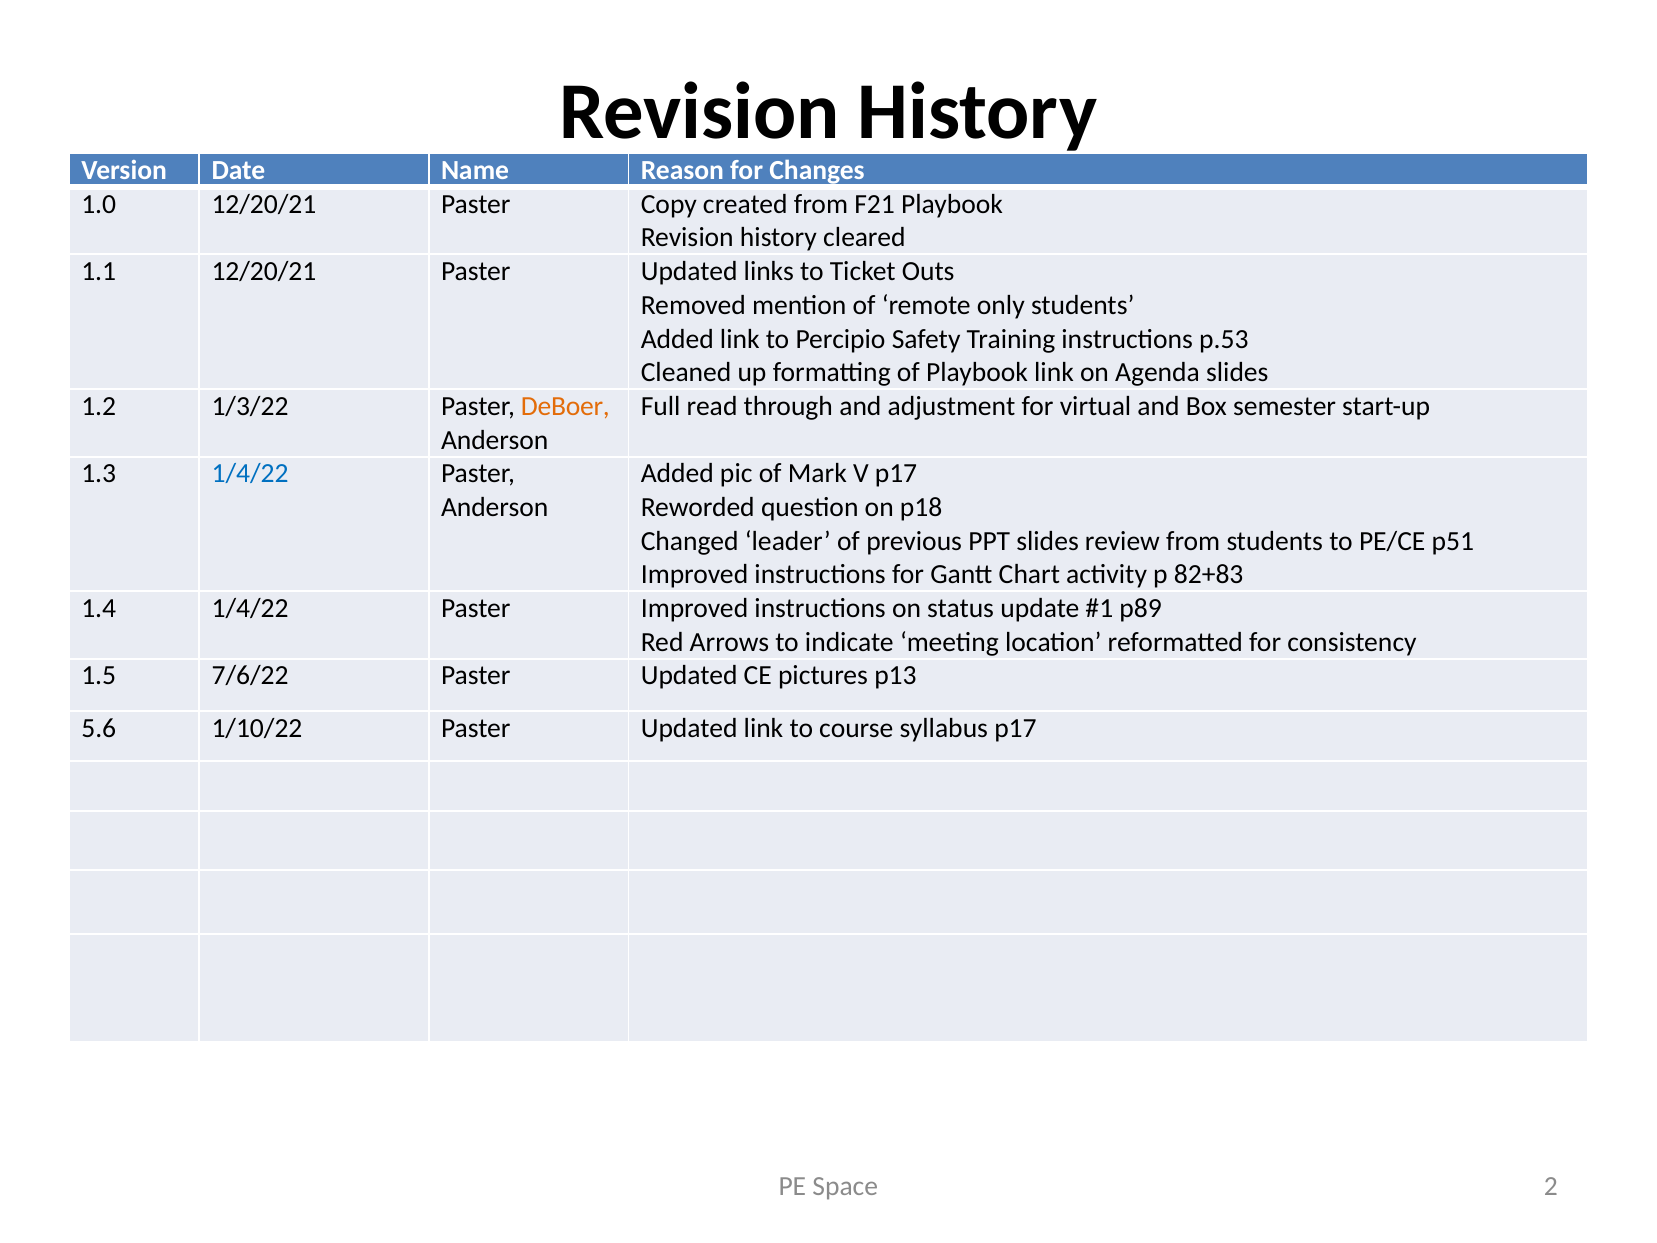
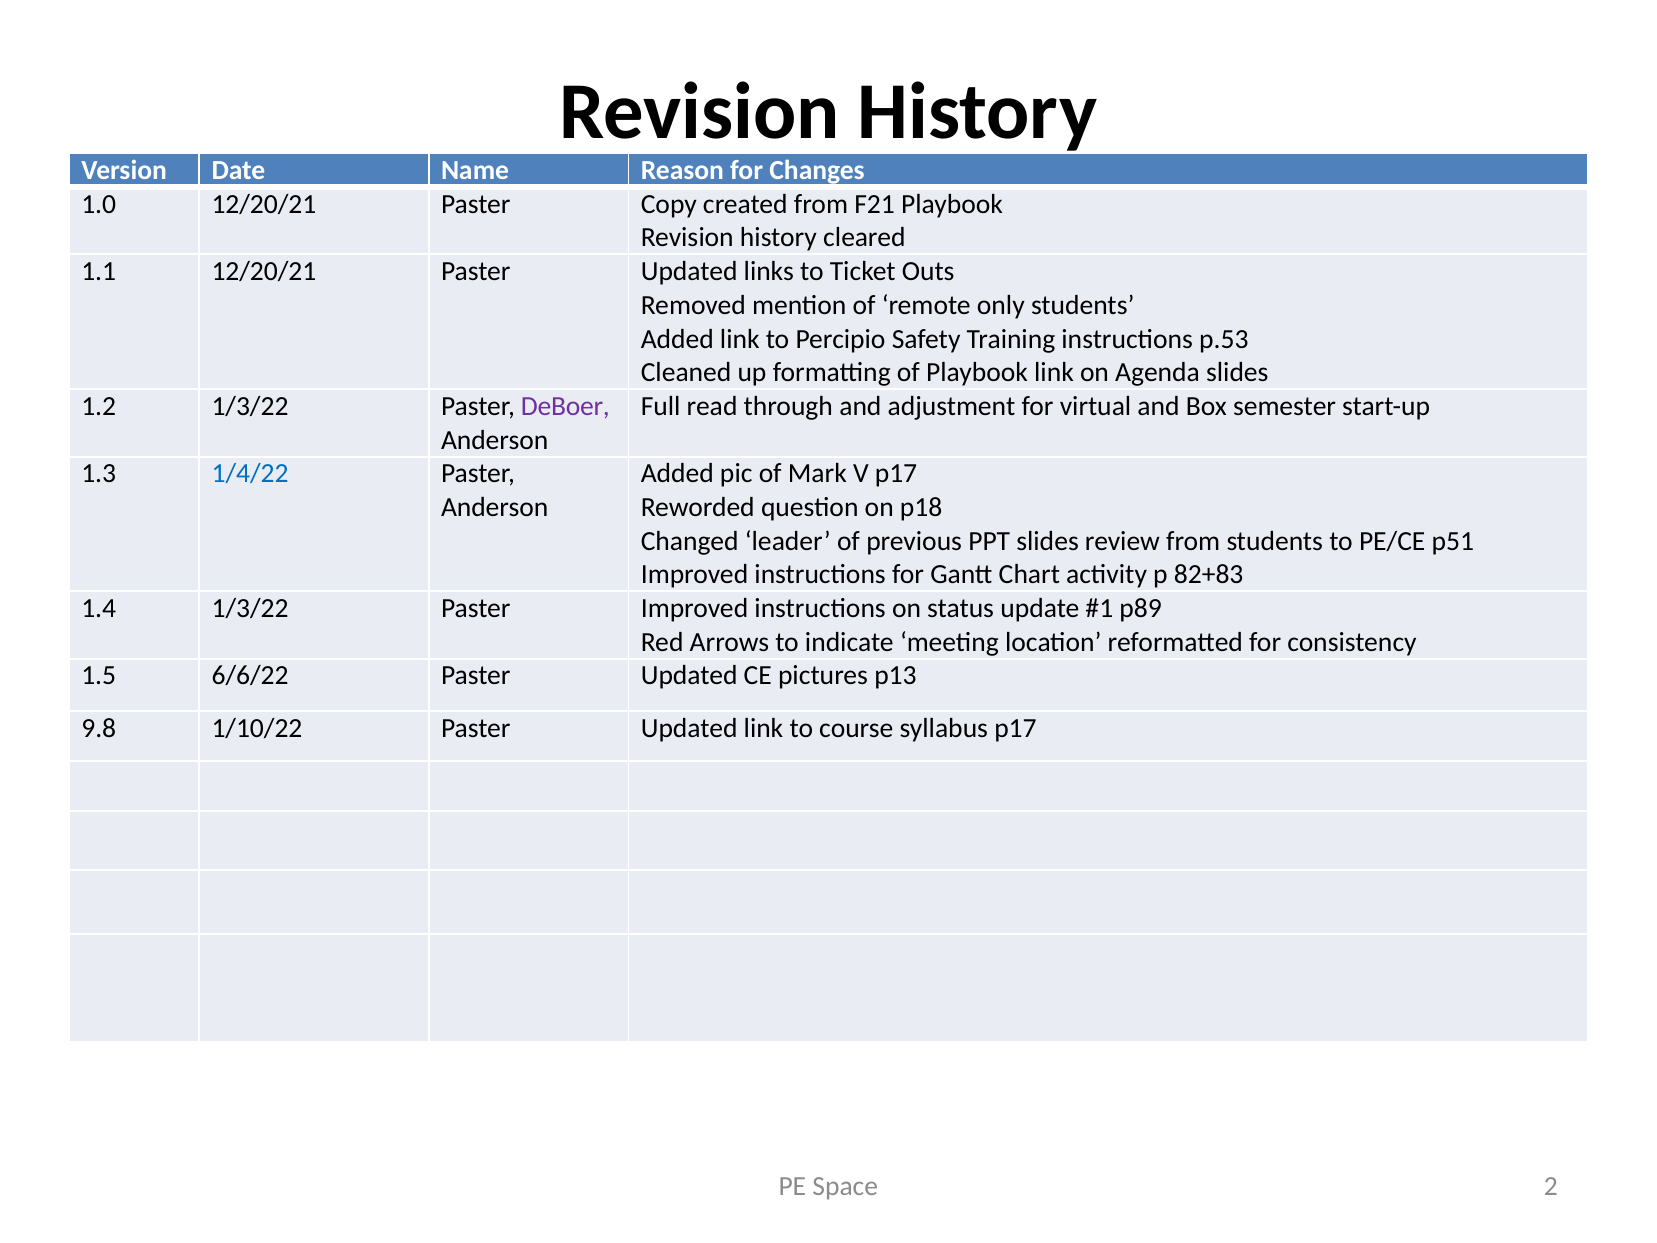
DeBoer colour: orange -> purple
1.4 1/4/22: 1/4/22 -> 1/3/22
7/6/22: 7/6/22 -> 6/6/22
5.6: 5.6 -> 9.8
